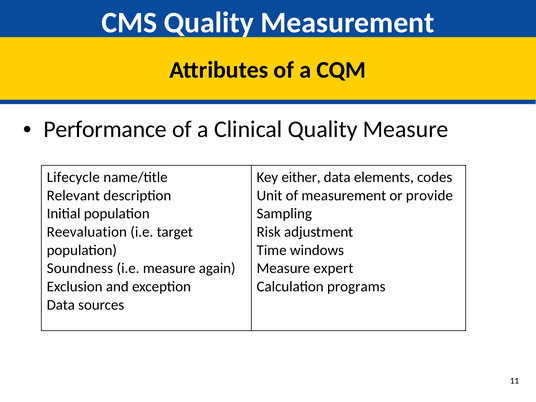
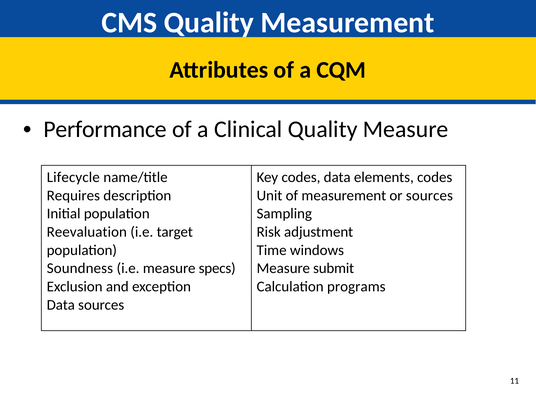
Key either: either -> codes
Relevant: Relevant -> Requires
or provide: provide -> sources
again: again -> specs
expert: expert -> submit
